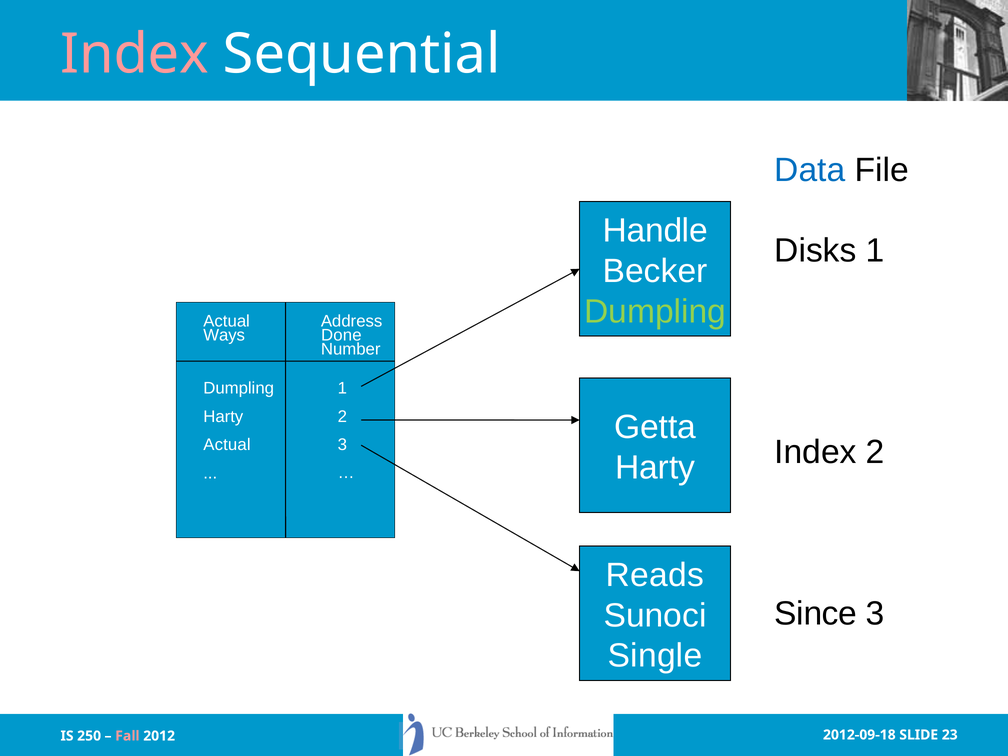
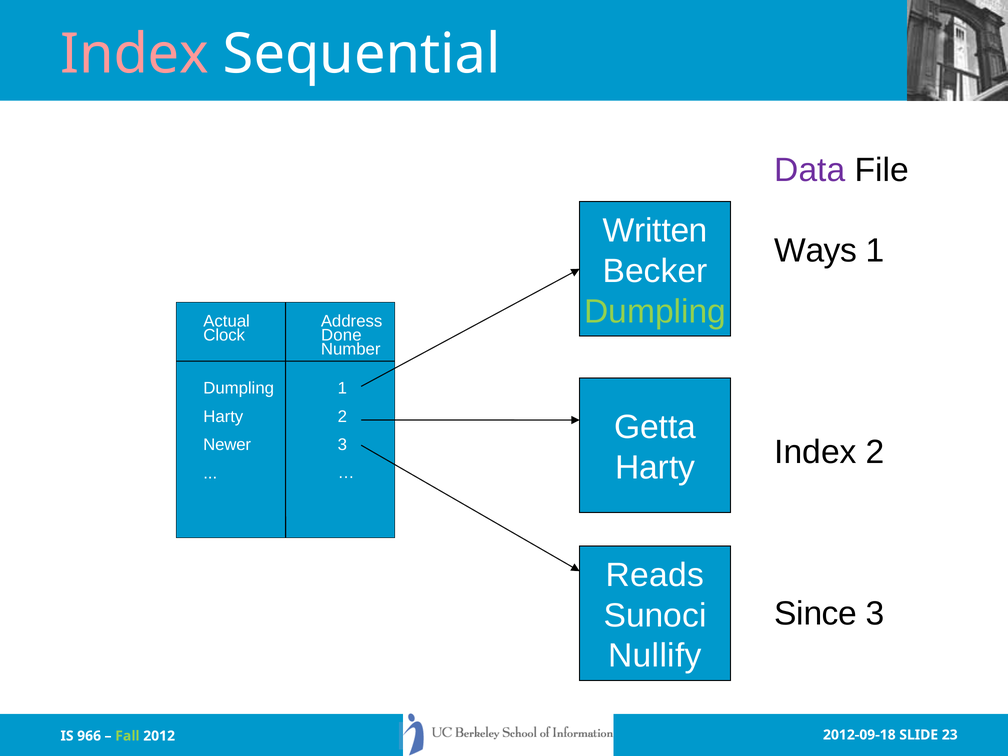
Data colour: blue -> purple
Handle: Handle -> Written
Disks: Disks -> Ways
Ways: Ways -> Clock
Actual at (227, 445): Actual -> Newer
Single: Single -> Nullify
250: 250 -> 966
Fall colour: pink -> light green
